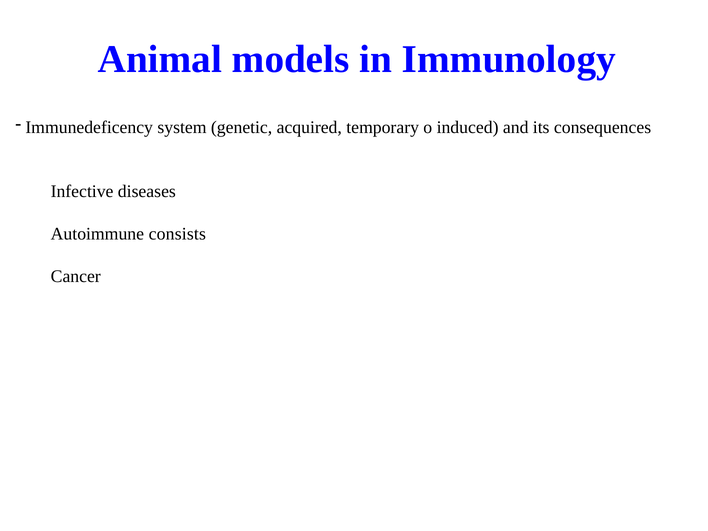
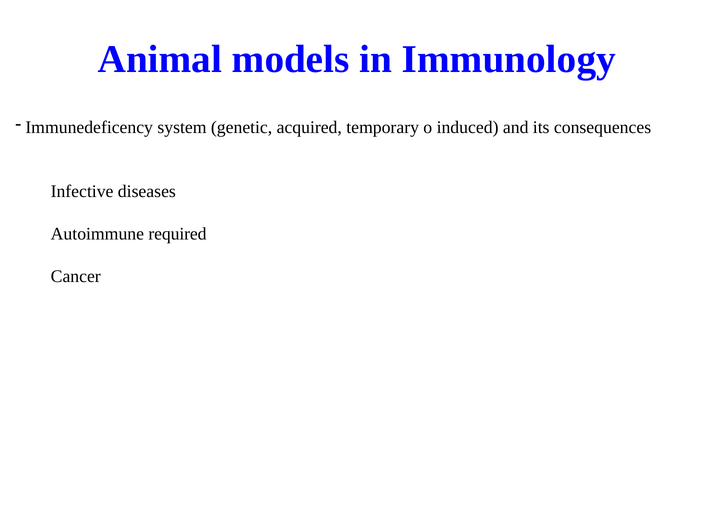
consists: consists -> required
